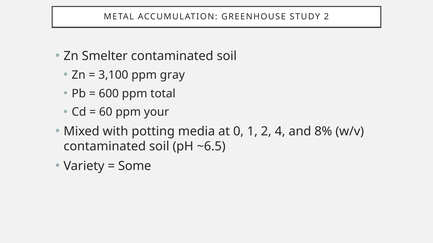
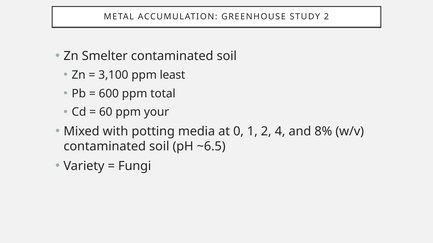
gray: gray -> least
Some: Some -> Fungi
